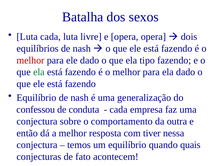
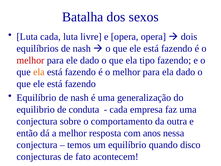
ela at (39, 72) colour: green -> orange
confessou: confessou -> equilibrio
tiver: tiver -> anos
quais: quais -> disco
